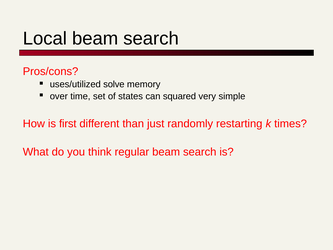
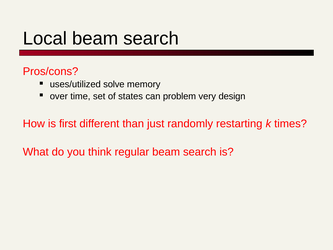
squared: squared -> problem
simple: simple -> design
